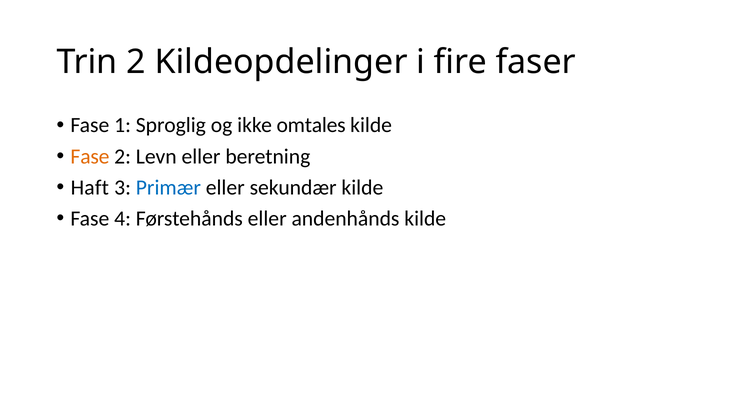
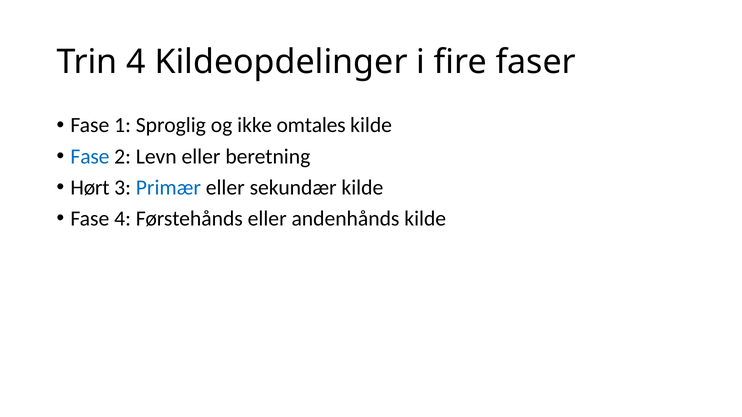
Trin 2: 2 -> 4
Fase at (90, 157) colour: orange -> blue
Haft: Haft -> Hørt
